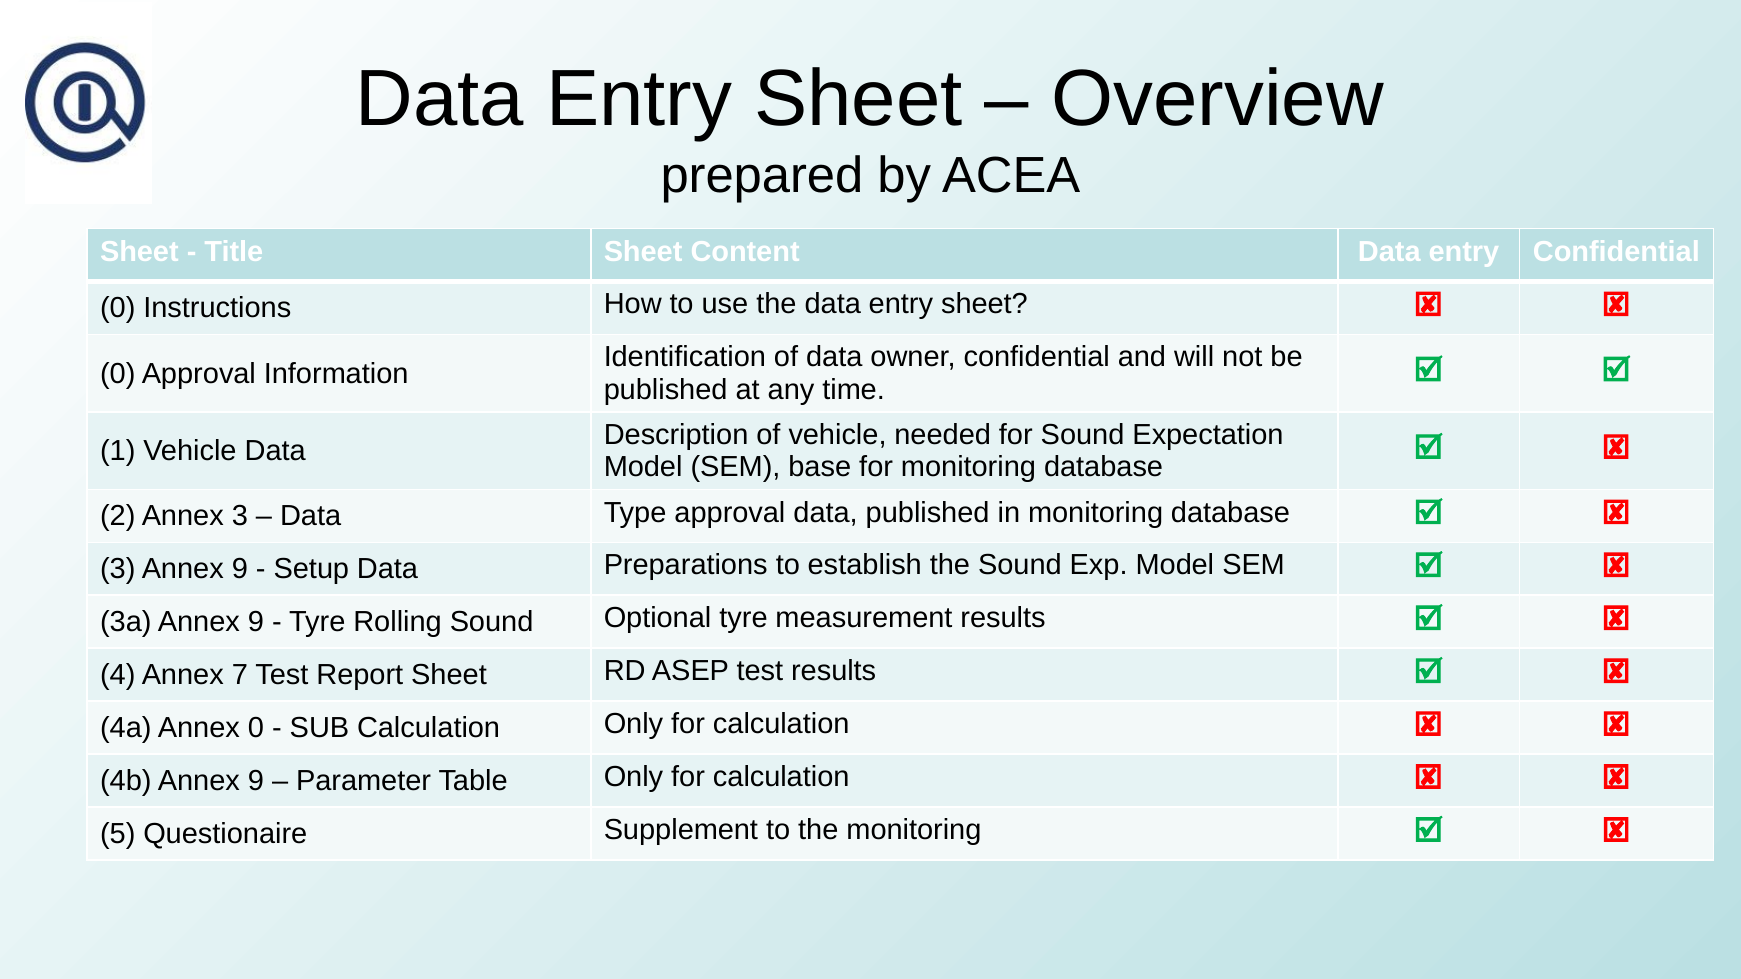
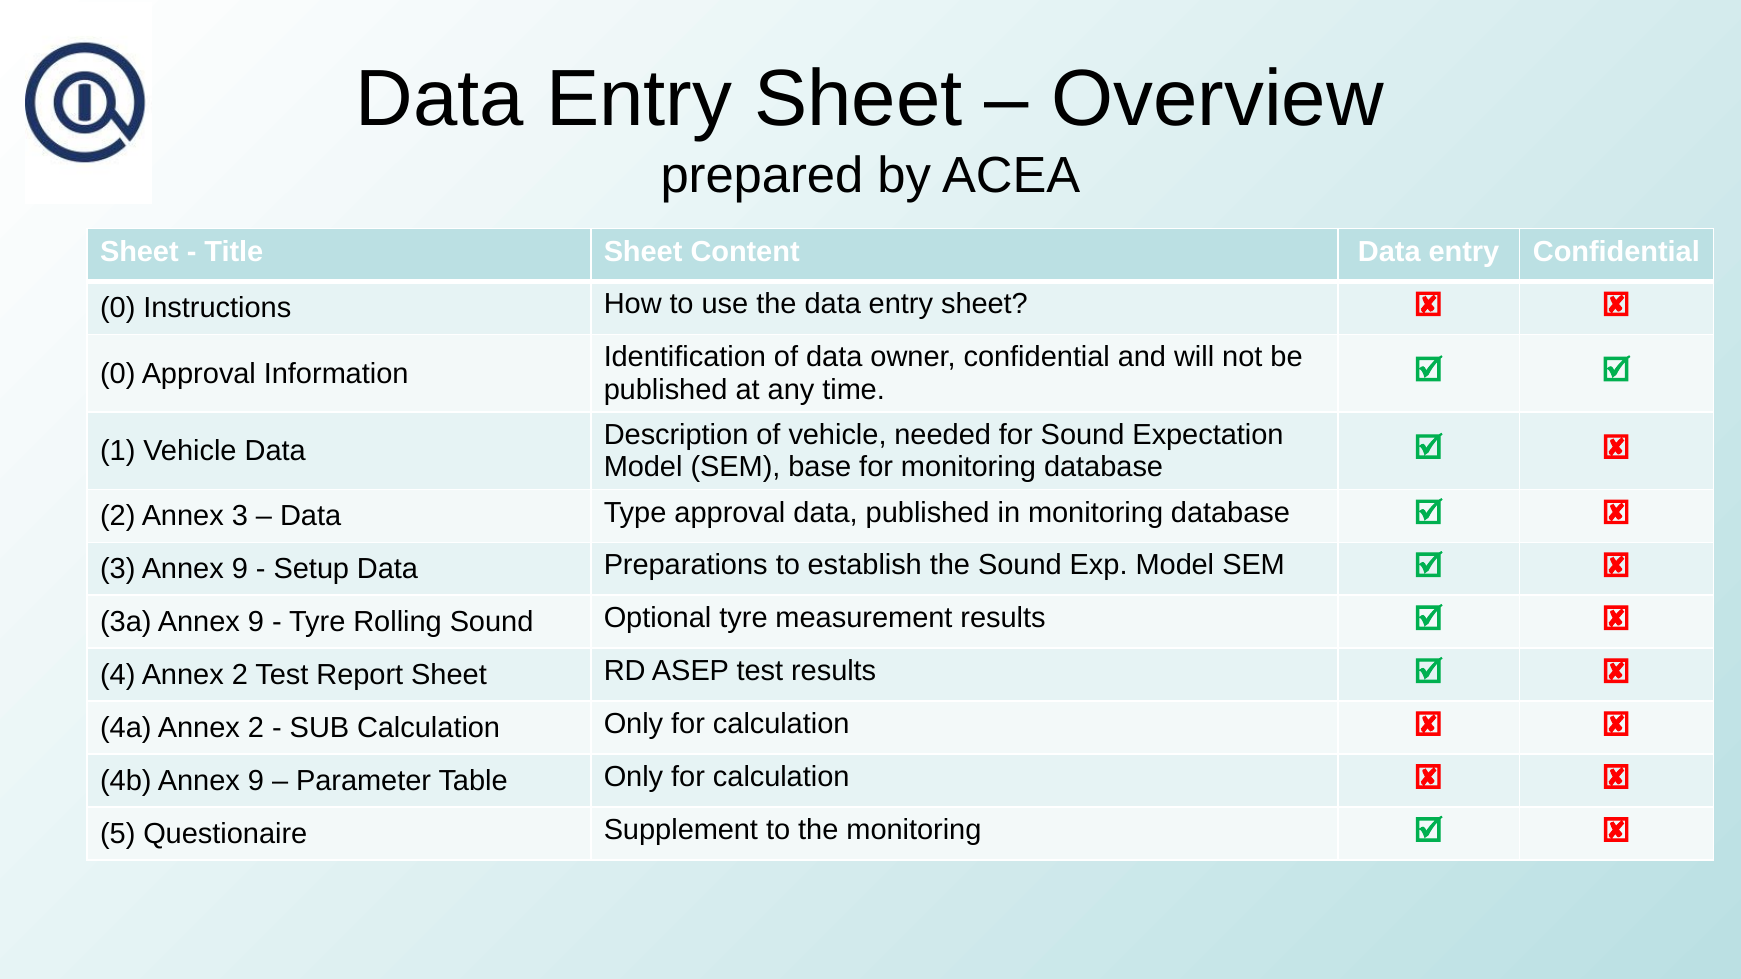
4 Annex 7: 7 -> 2
4a Annex 0: 0 -> 2
